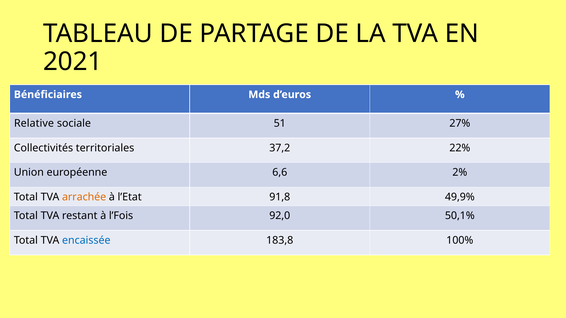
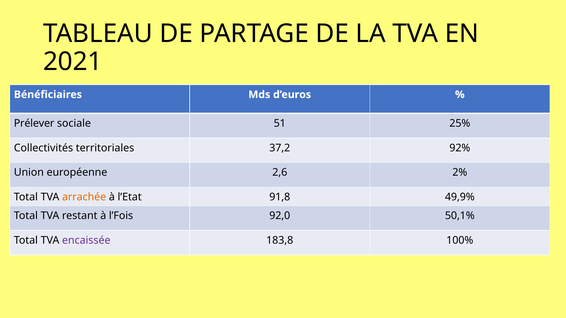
Relative: Relative -> Prélever
27%: 27% -> 25%
22%: 22% -> 92%
6,6: 6,6 -> 2,6
encaissée colour: blue -> purple
